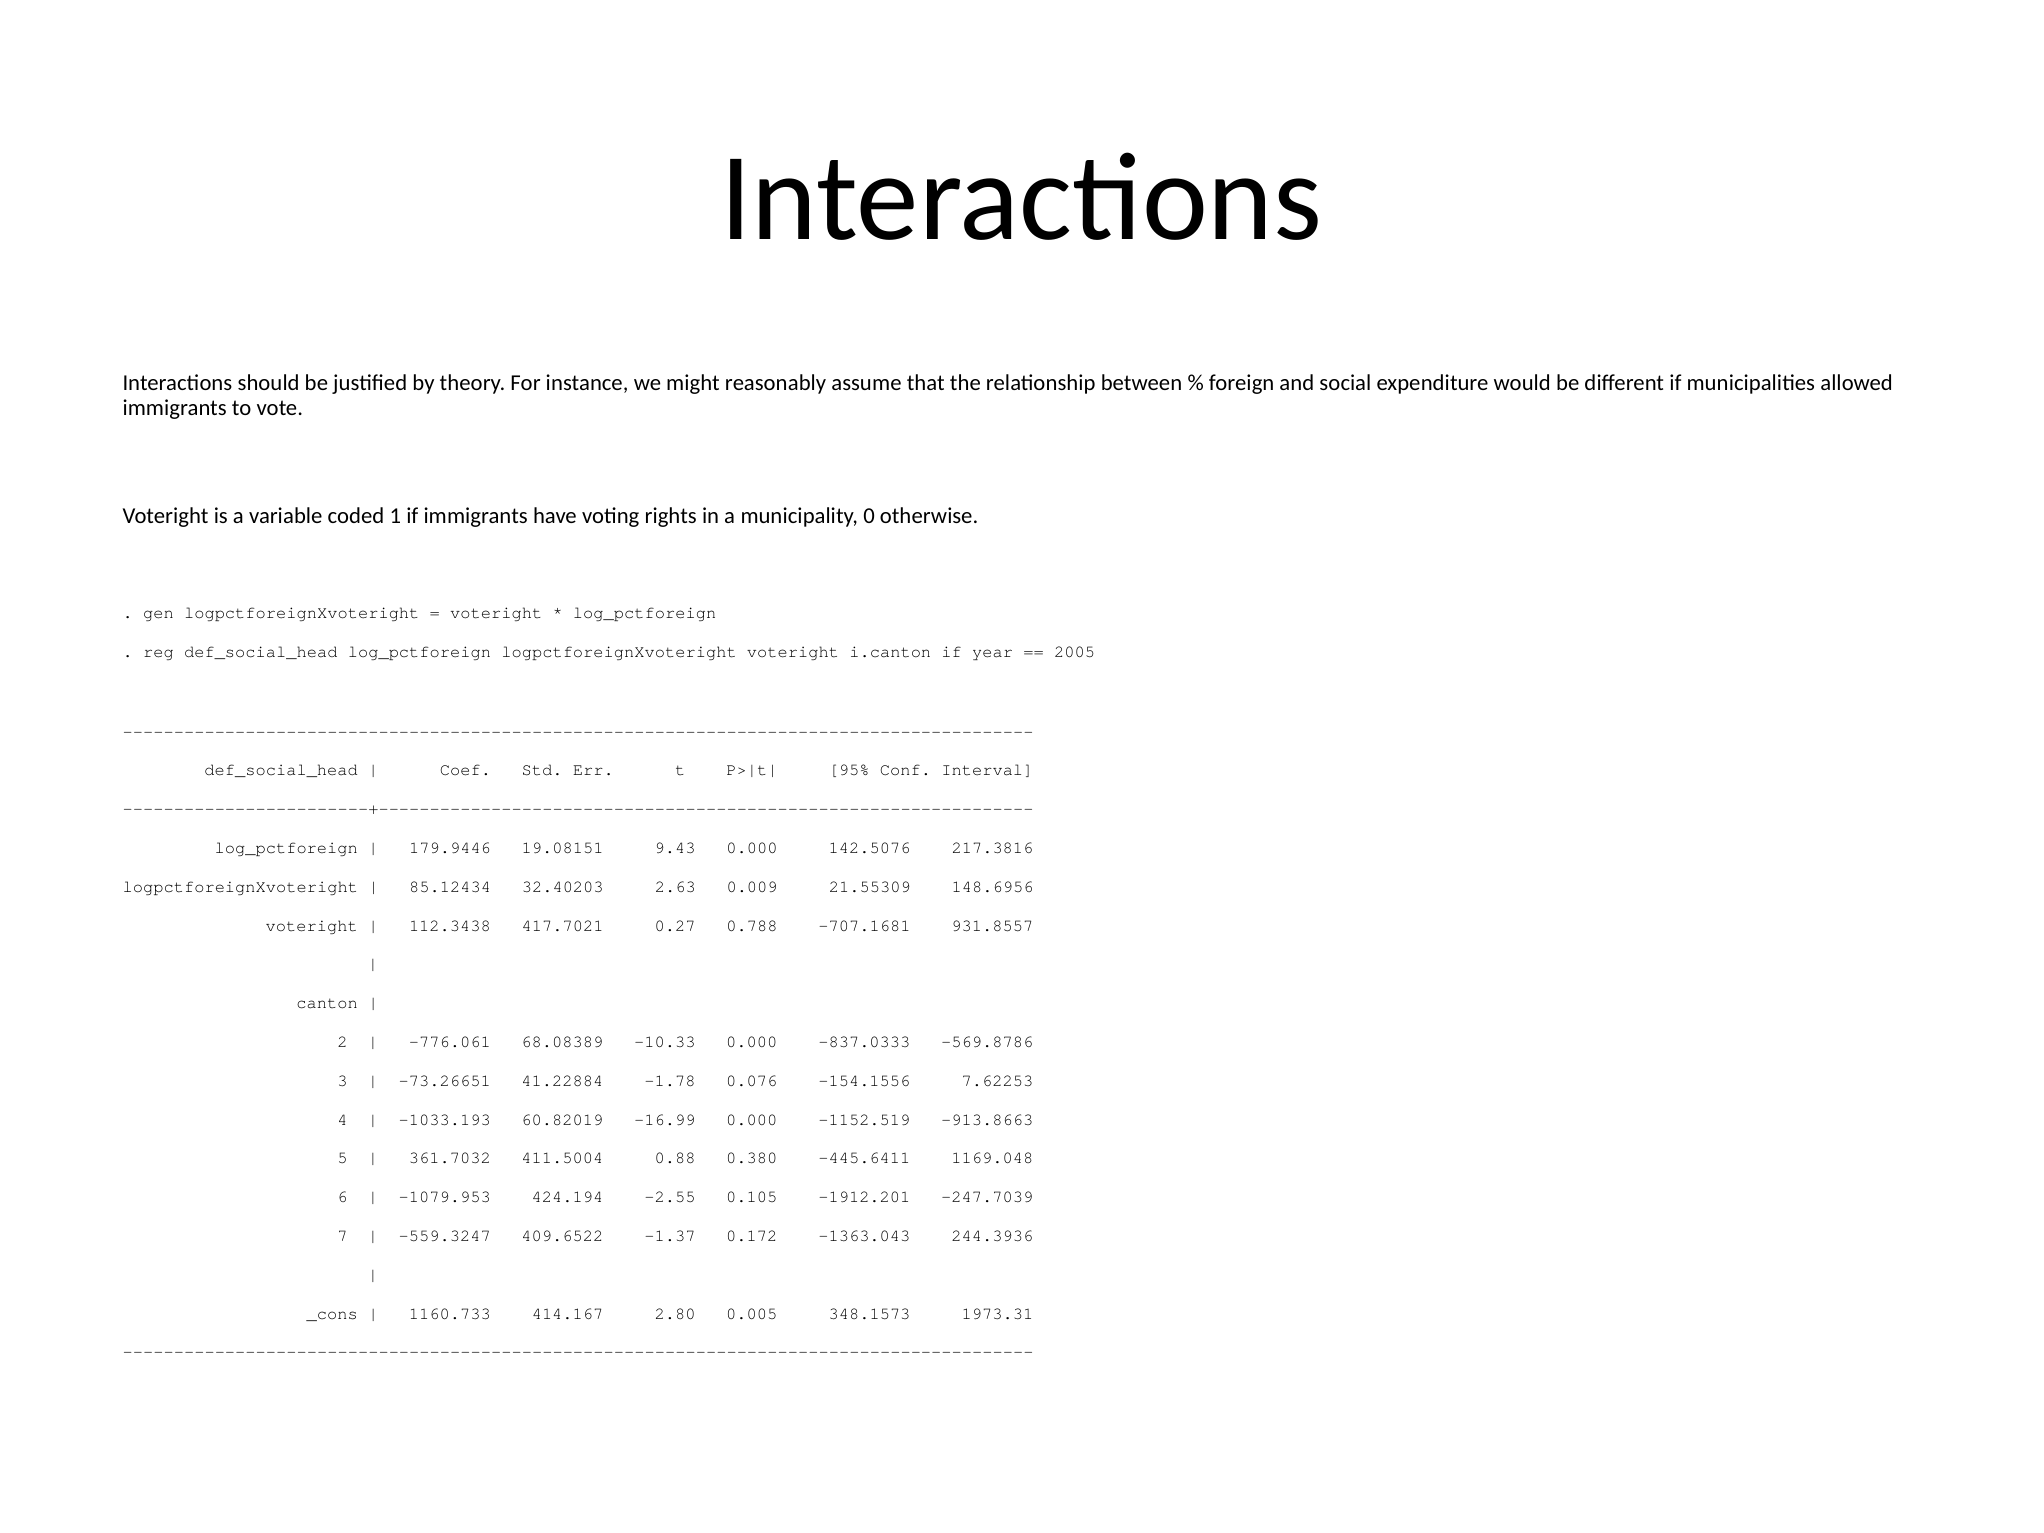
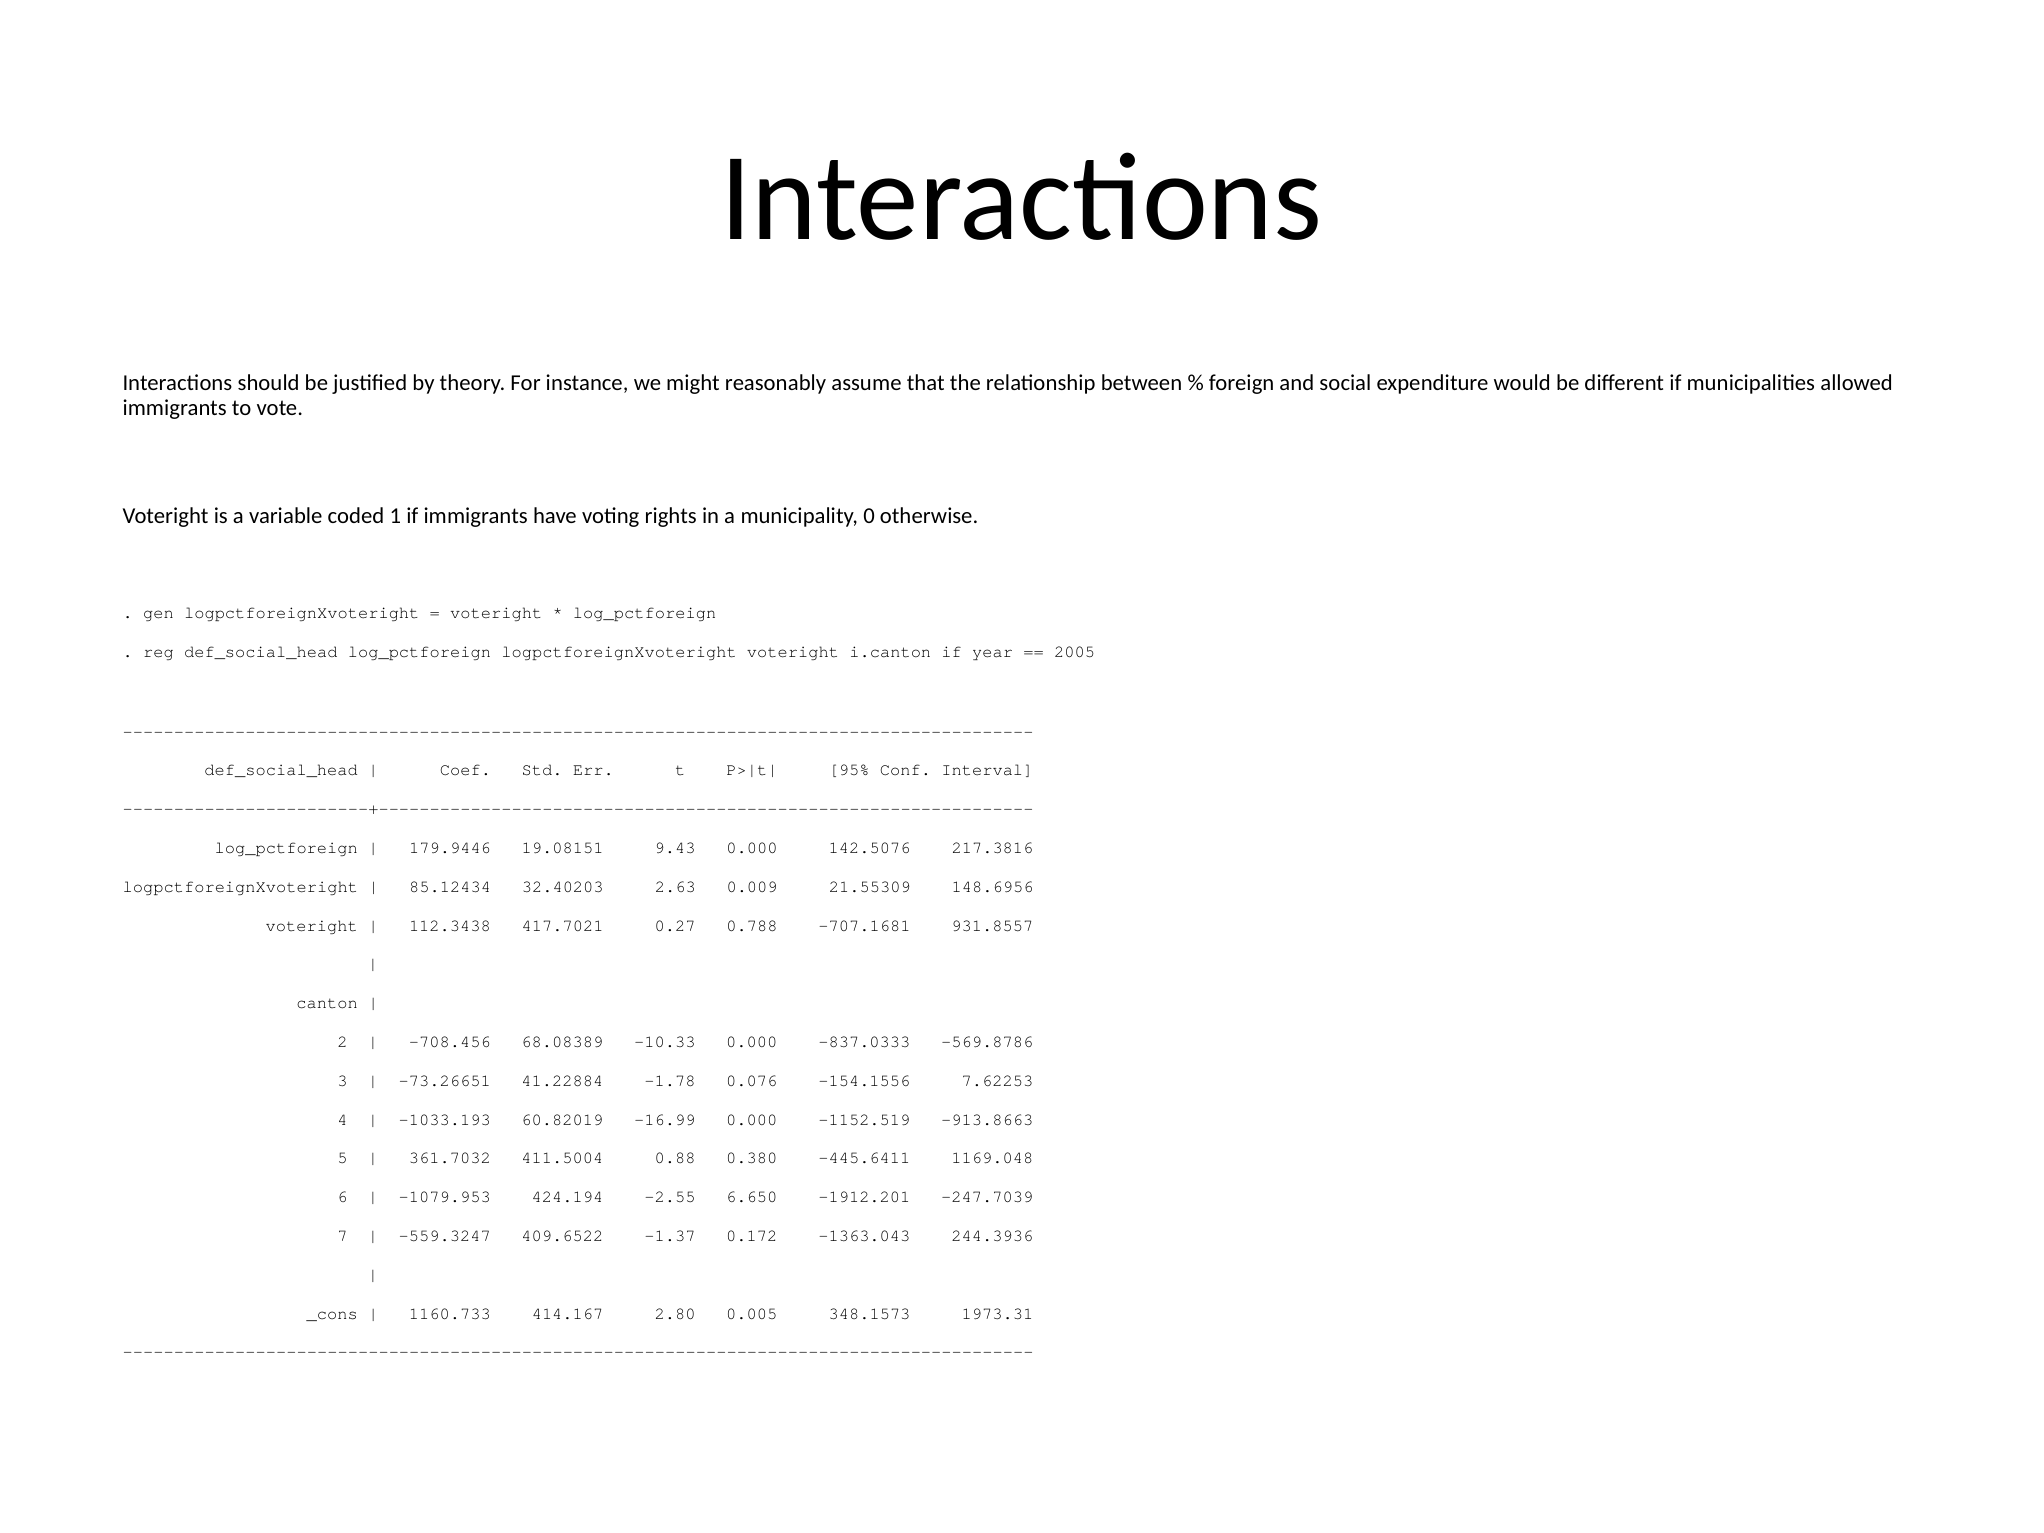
-776.061: -776.061 -> -708.456
0.105: 0.105 -> 6.650
